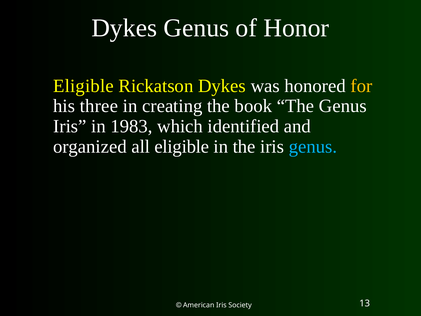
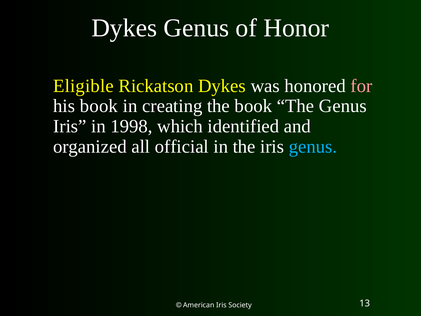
for colour: yellow -> pink
his three: three -> book
1983: 1983 -> 1998
all eligible: eligible -> official
